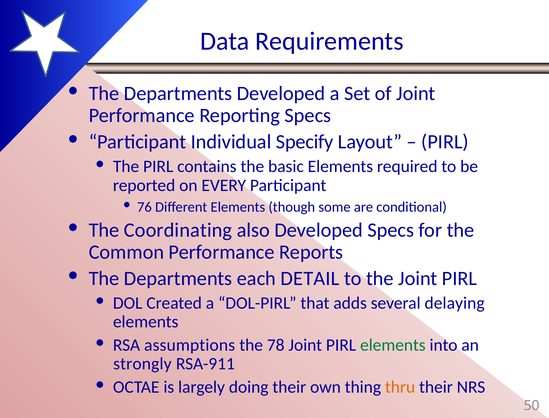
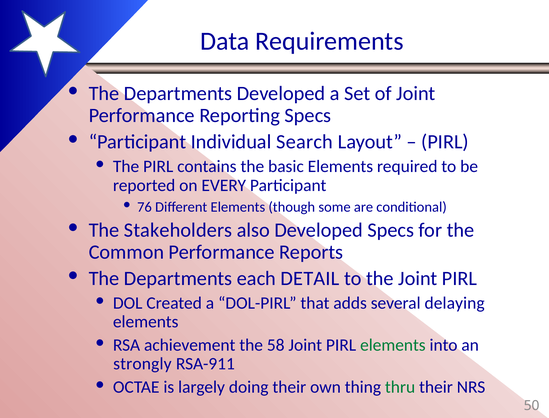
Specify: Specify -> Search
Coordinating: Coordinating -> Stakeholders
assumptions: assumptions -> achievement
78: 78 -> 58
thru colour: orange -> green
